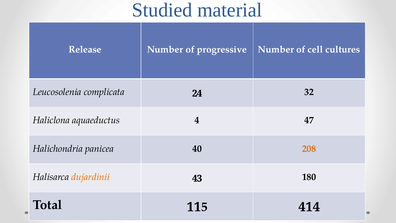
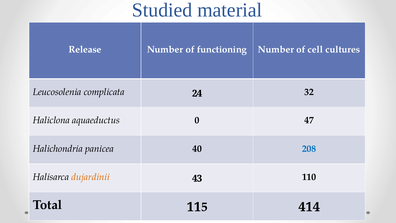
progressive: progressive -> functioning
4: 4 -> 0
208 colour: orange -> blue
180: 180 -> 110
